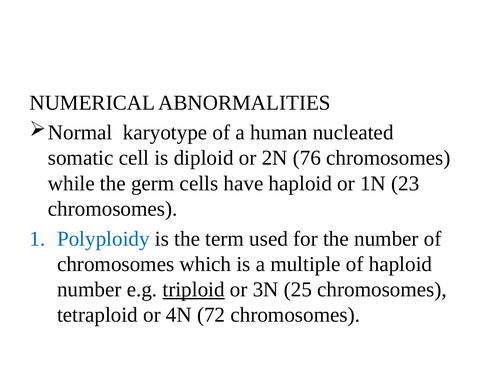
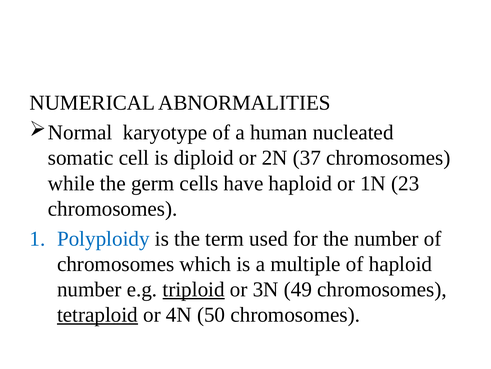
76: 76 -> 37
25: 25 -> 49
tetraploid underline: none -> present
72: 72 -> 50
